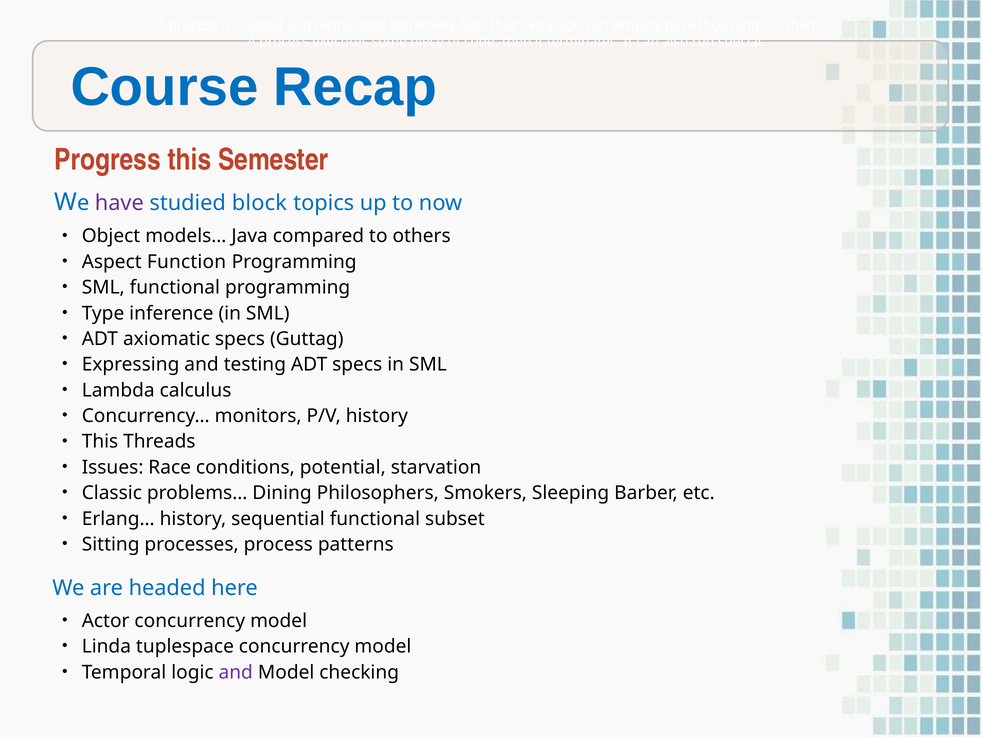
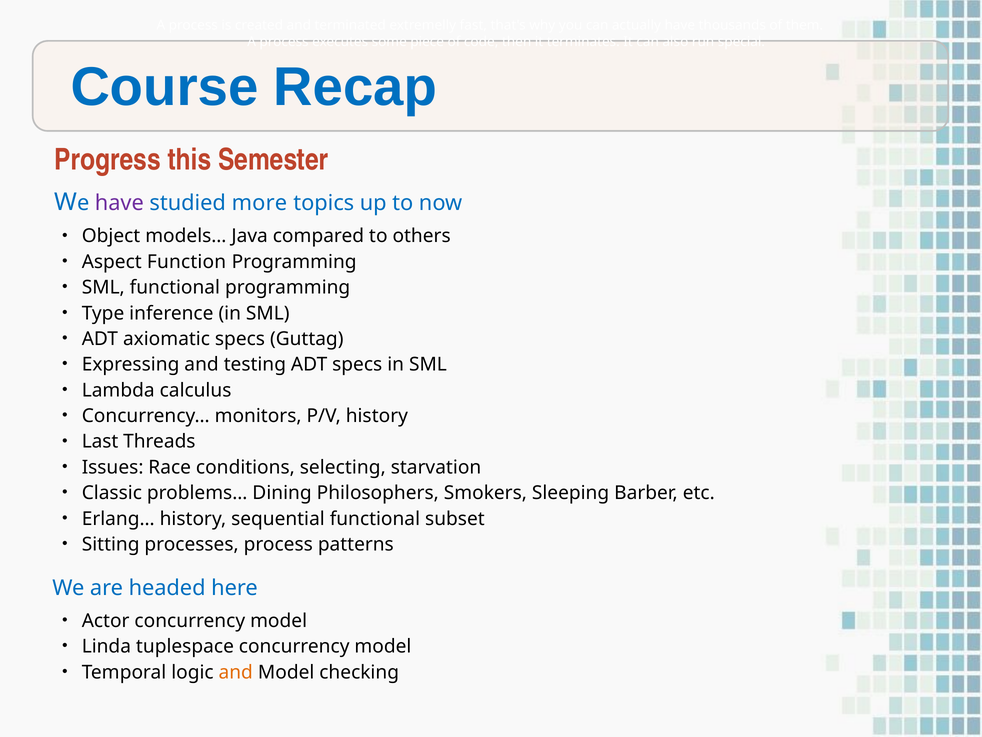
block: block -> more
This at (100, 441): This -> Last
potential: potential -> selecting
and at (236, 672) colour: purple -> orange
